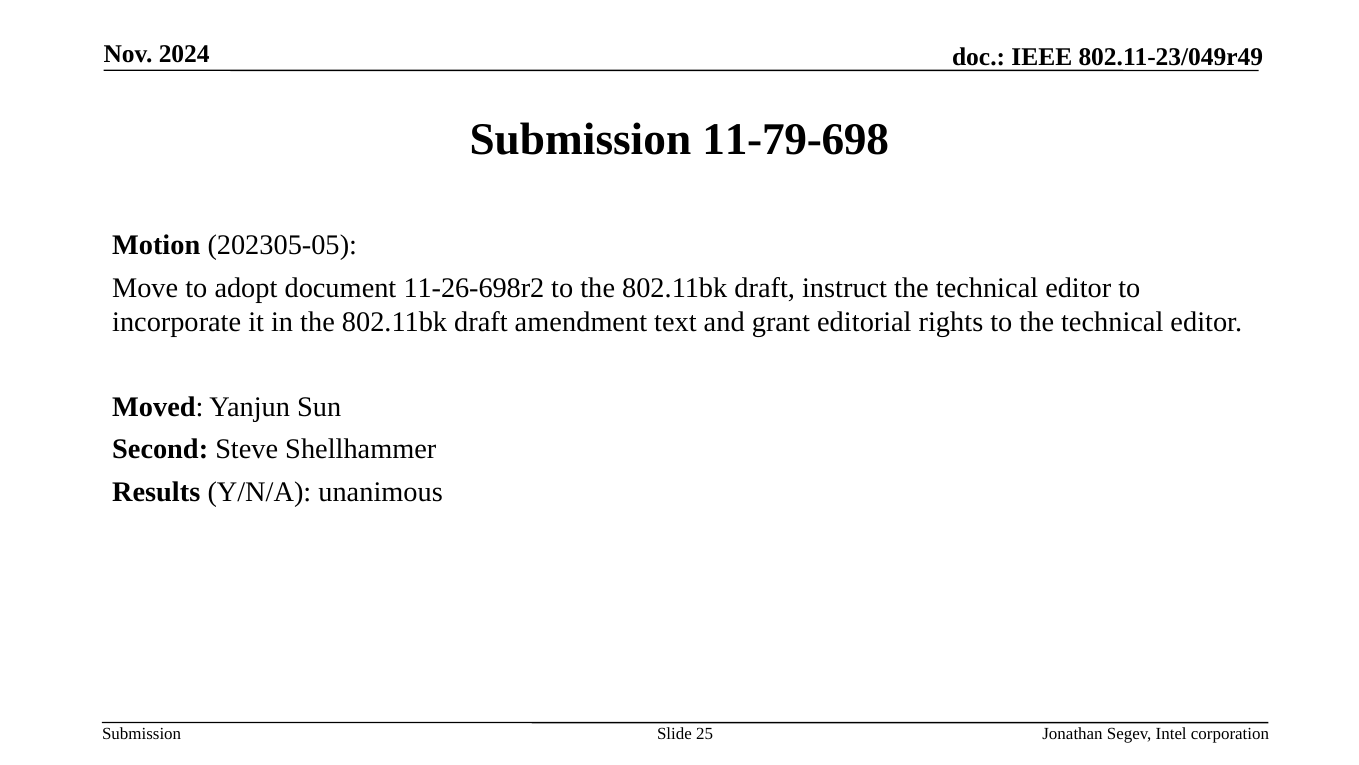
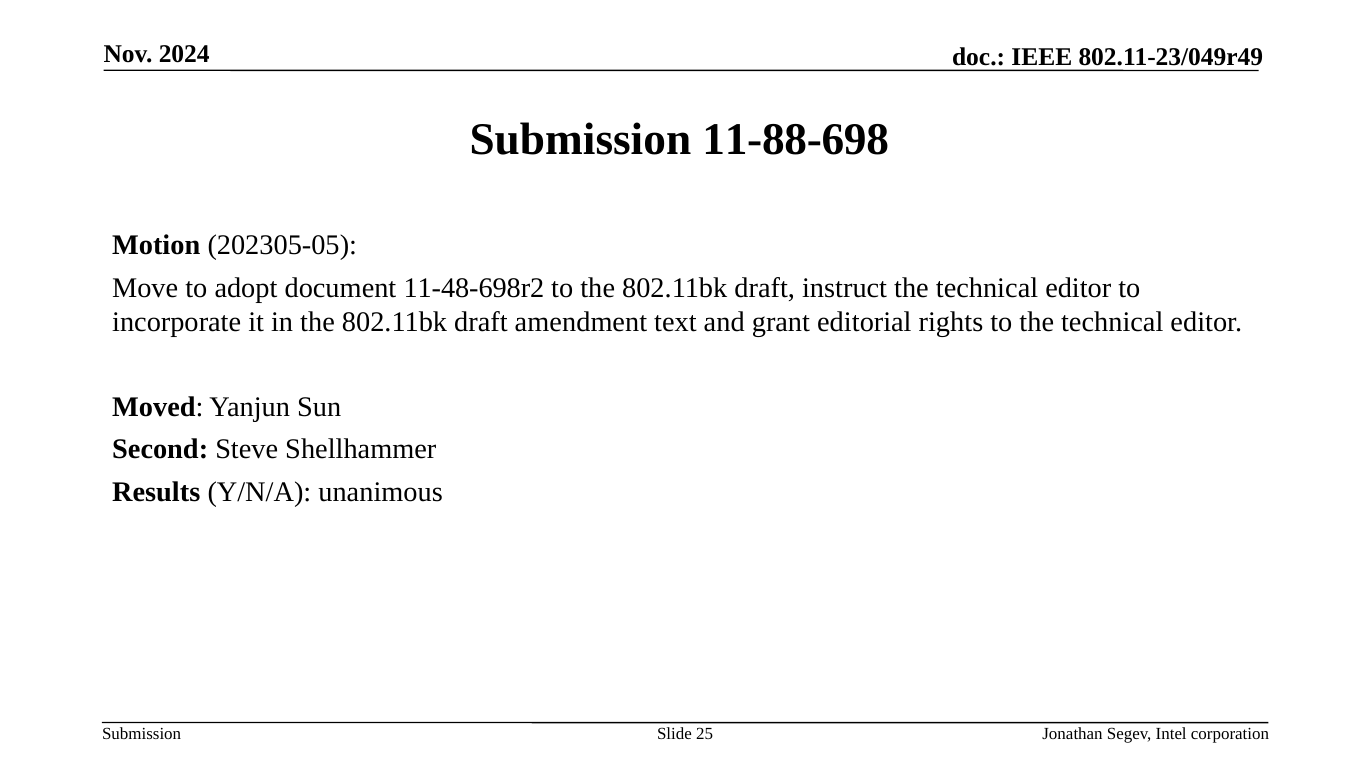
11-79-698: 11-79-698 -> 11-88-698
11-26-698r2: 11-26-698r2 -> 11-48-698r2
